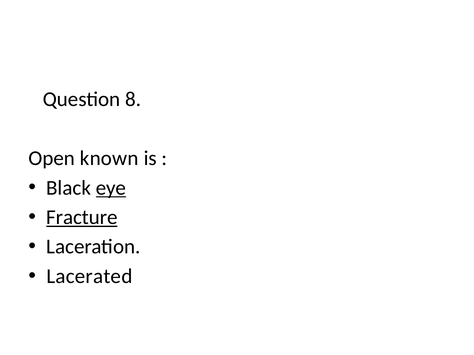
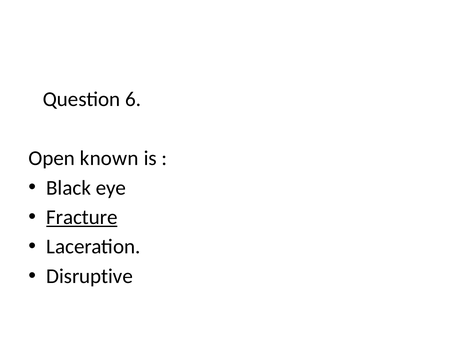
8: 8 -> 6
eye underline: present -> none
Lacerated: Lacerated -> Disruptive
